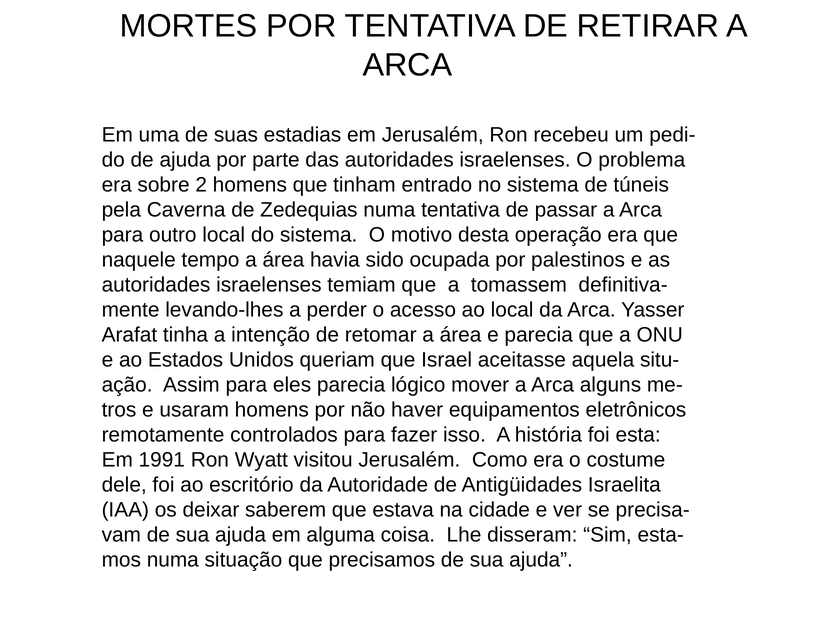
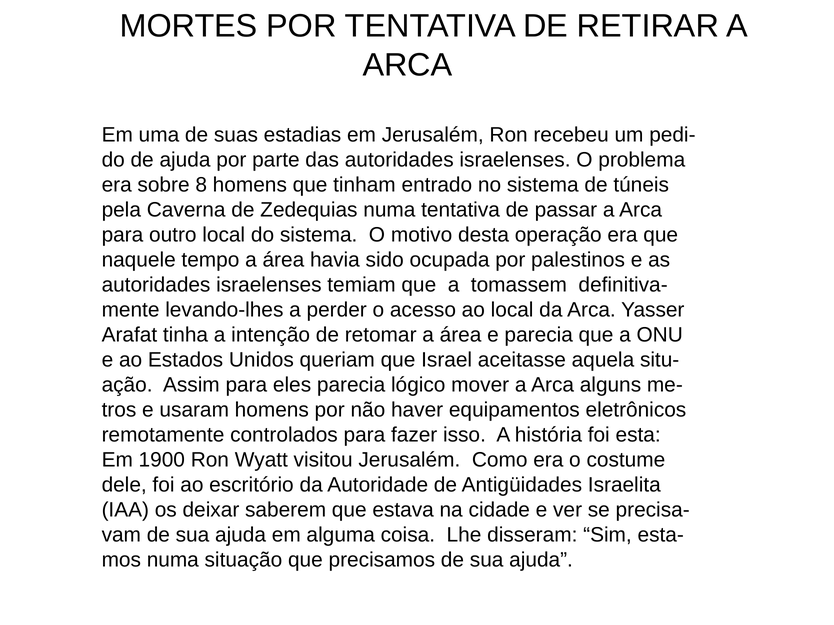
2: 2 -> 8
1991: 1991 -> 1900
